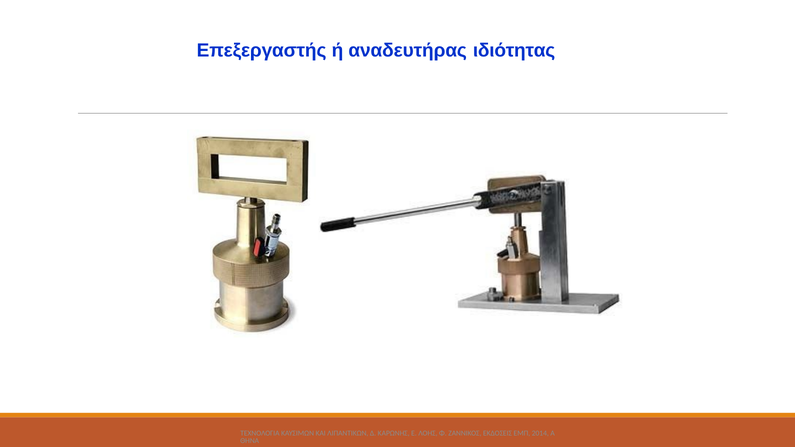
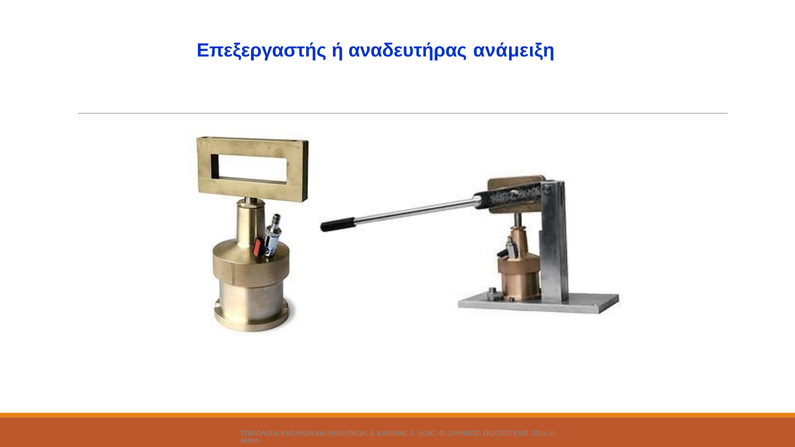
ιδιότητας: ιδιότητας -> ανάμειξη
